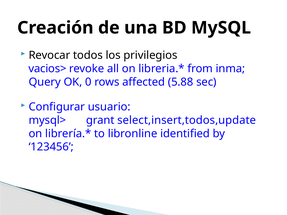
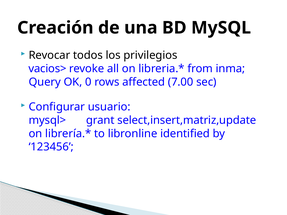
5.88: 5.88 -> 7.00
select,insert,todos,update: select,insert,todos,update -> select,insert,matriz,update
